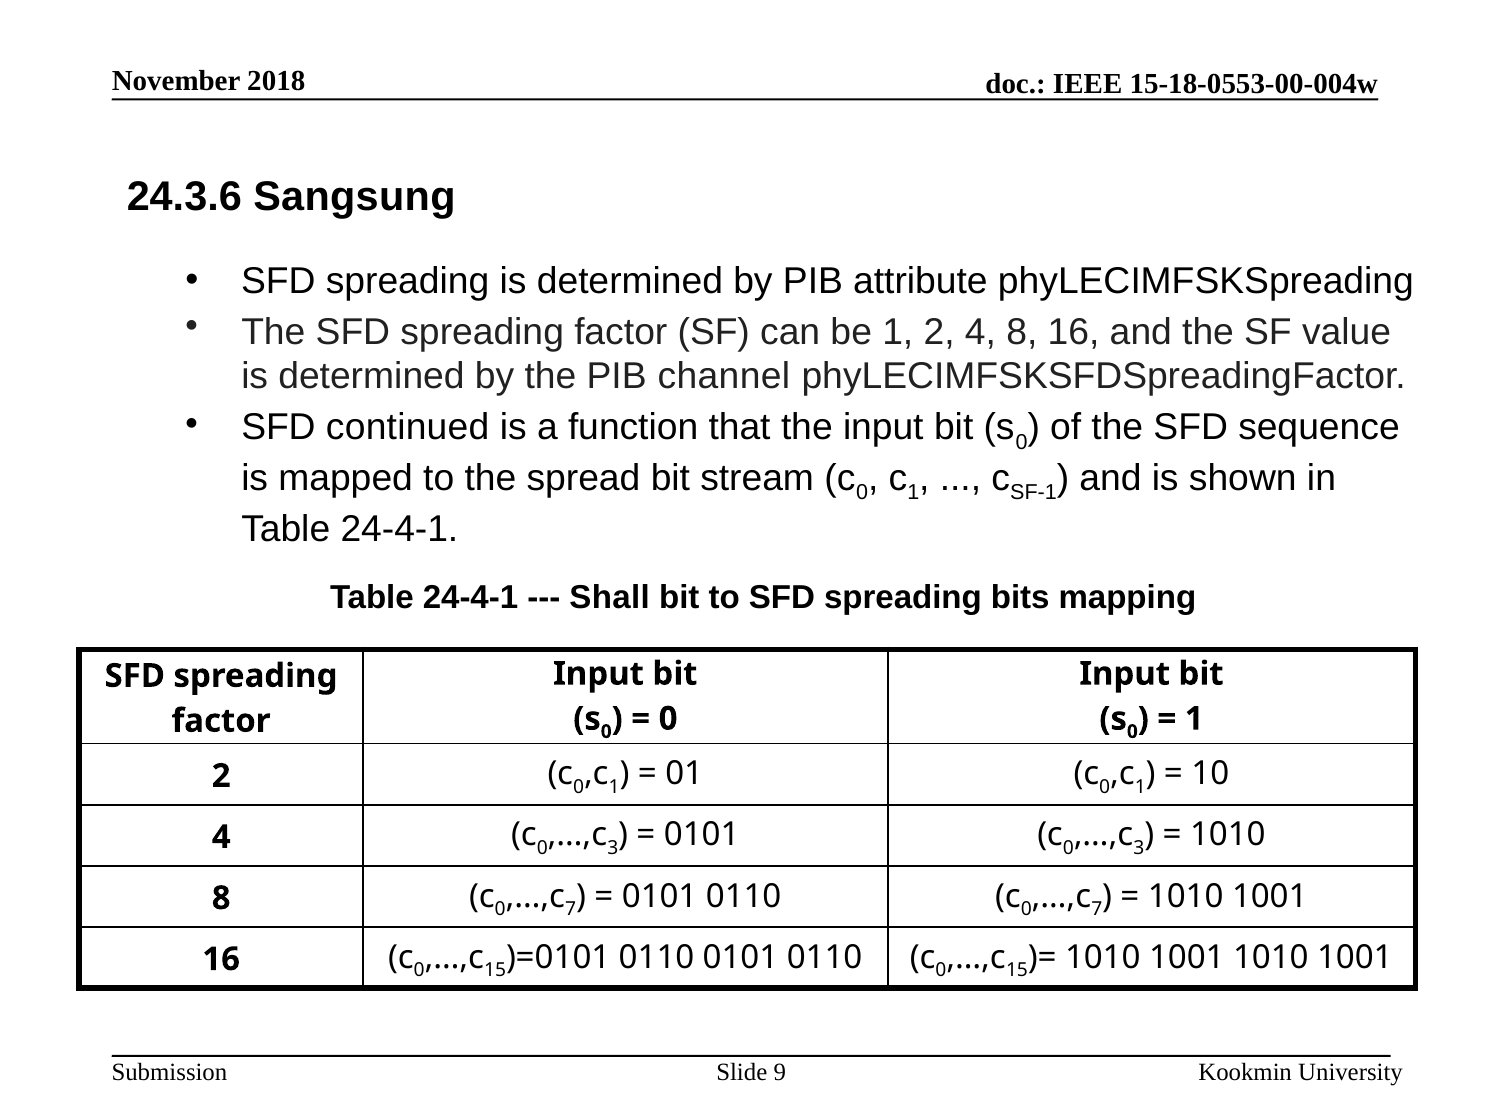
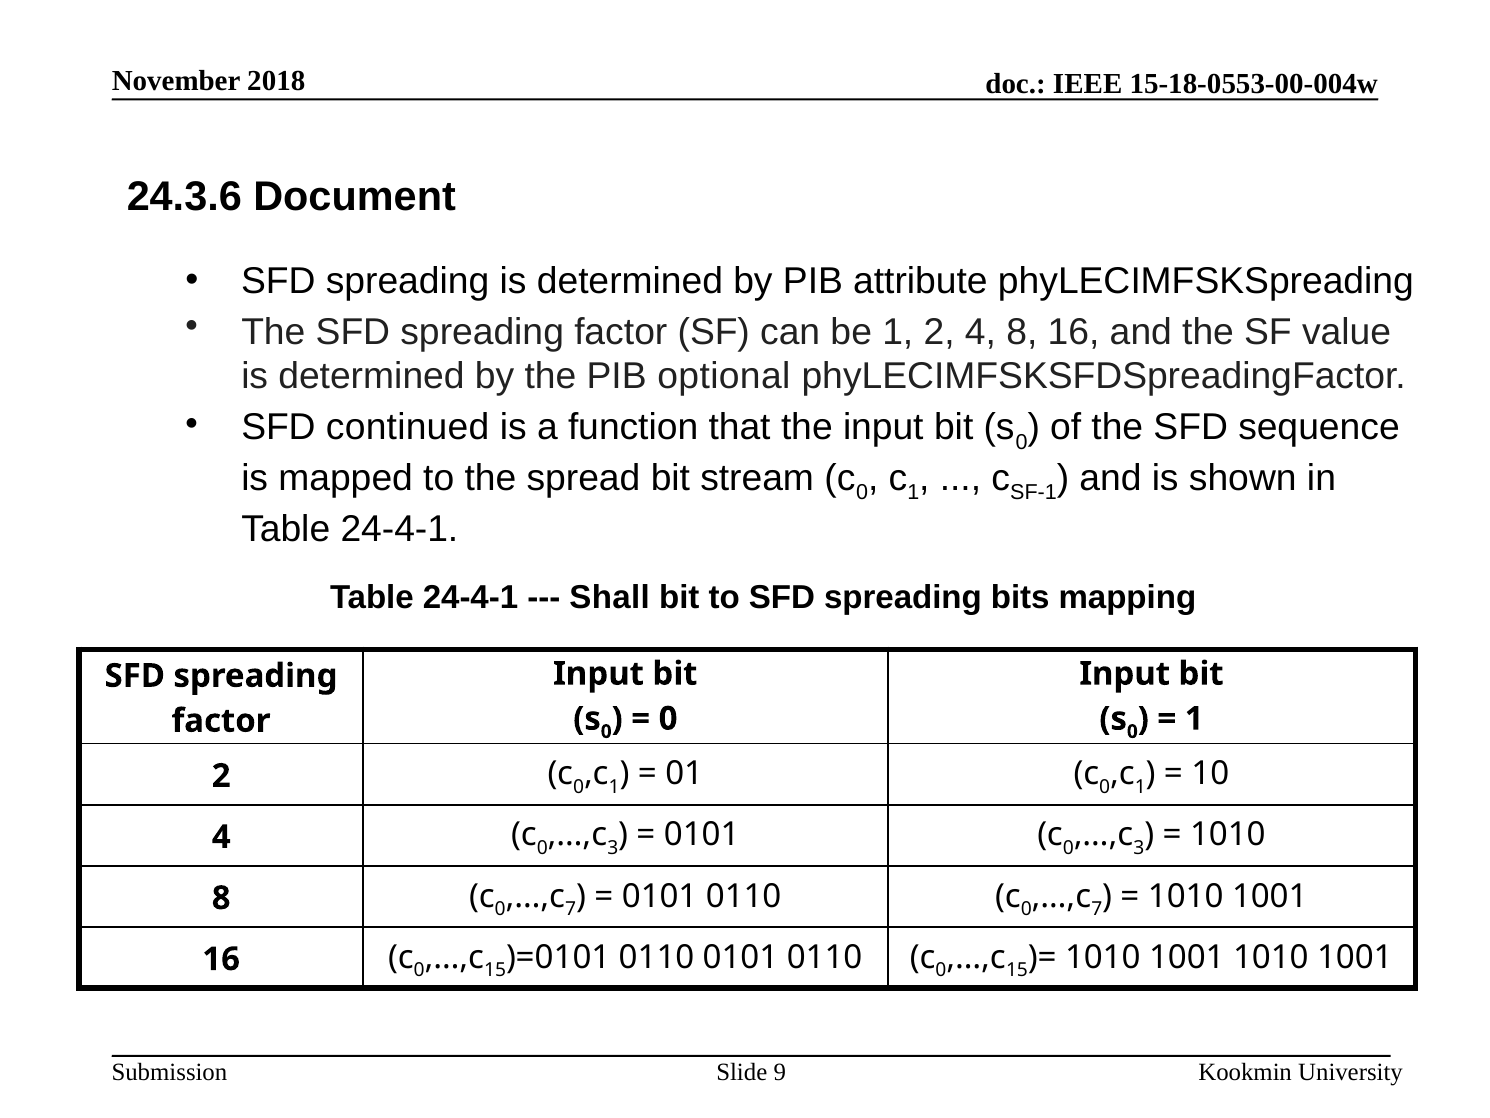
Sangsung: Sangsung -> Document
channel: channel -> optional
